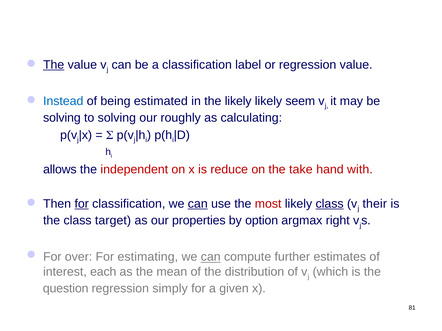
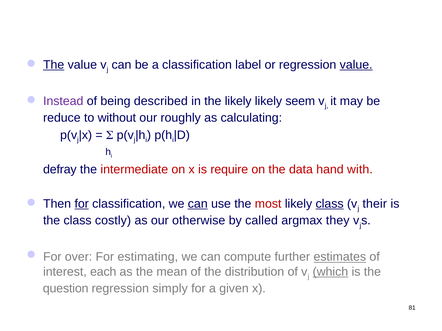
value at (356, 65) underline: none -> present
Instead colour: blue -> purple
estimated: estimated -> described
solving at (62, 118): solving -> reduce
to solving: solving -> without
allows: allows -> defray
independent: independent -> intermediate
reduce: reduce -> require
take: take -> data
target: target -> costly
properties: properties -> otherwise
option: option -> called
right: right -> they
can at (211, 257) underline: present -> none
estimates underline: none -> present
which underline: none -> present
